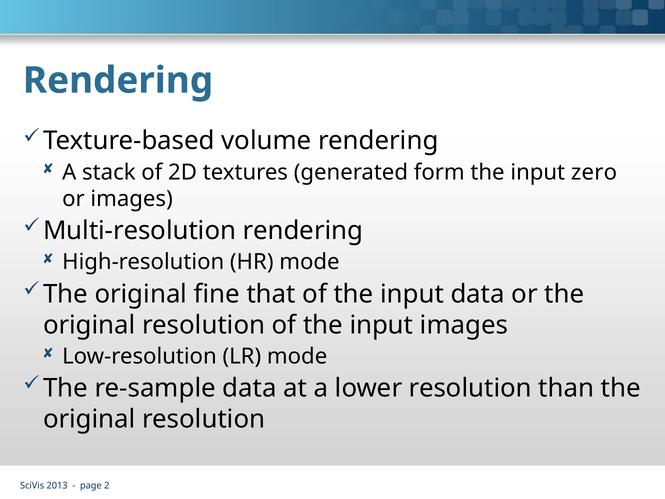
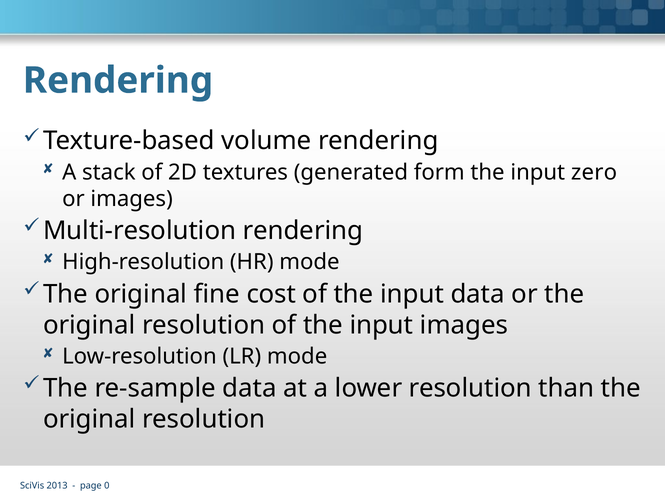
that: that -> cost
2: 2 -> 0
